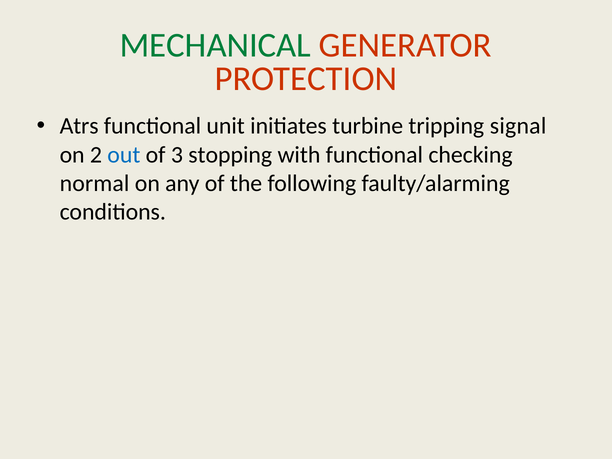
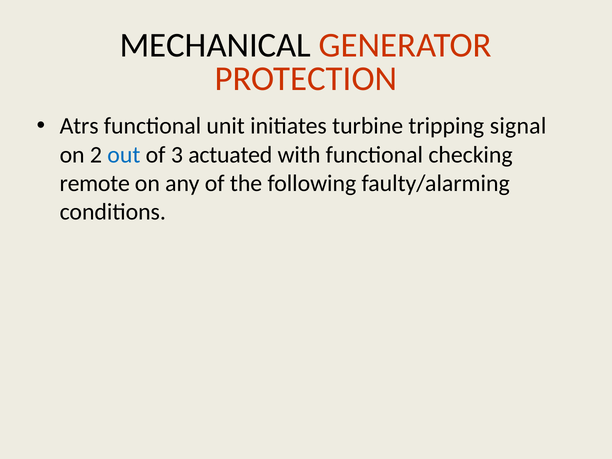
MECHANICAL colour: green -> black
stopping: stopping -> actuated
normal: normal -> remote
